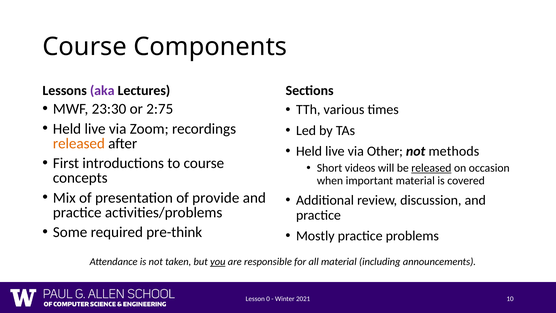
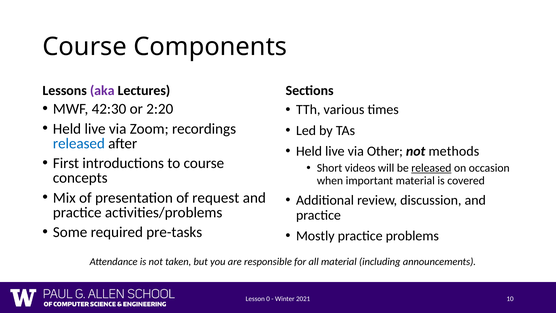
23:30: 23:30 -> 42:30
2:75: 2:75 -> 2:20
released at (79, 143) colour: orange -> blue
provide: provide -> request
pre-think: pre-think -> pre-tasks
you underline: present -> none
